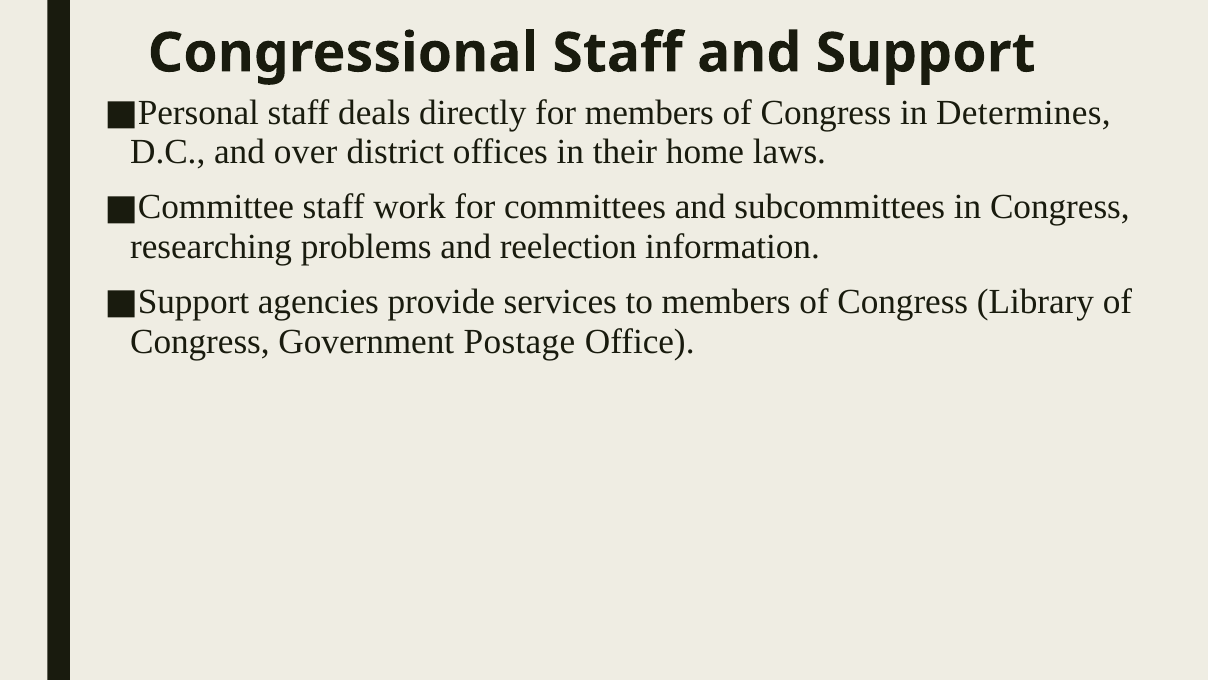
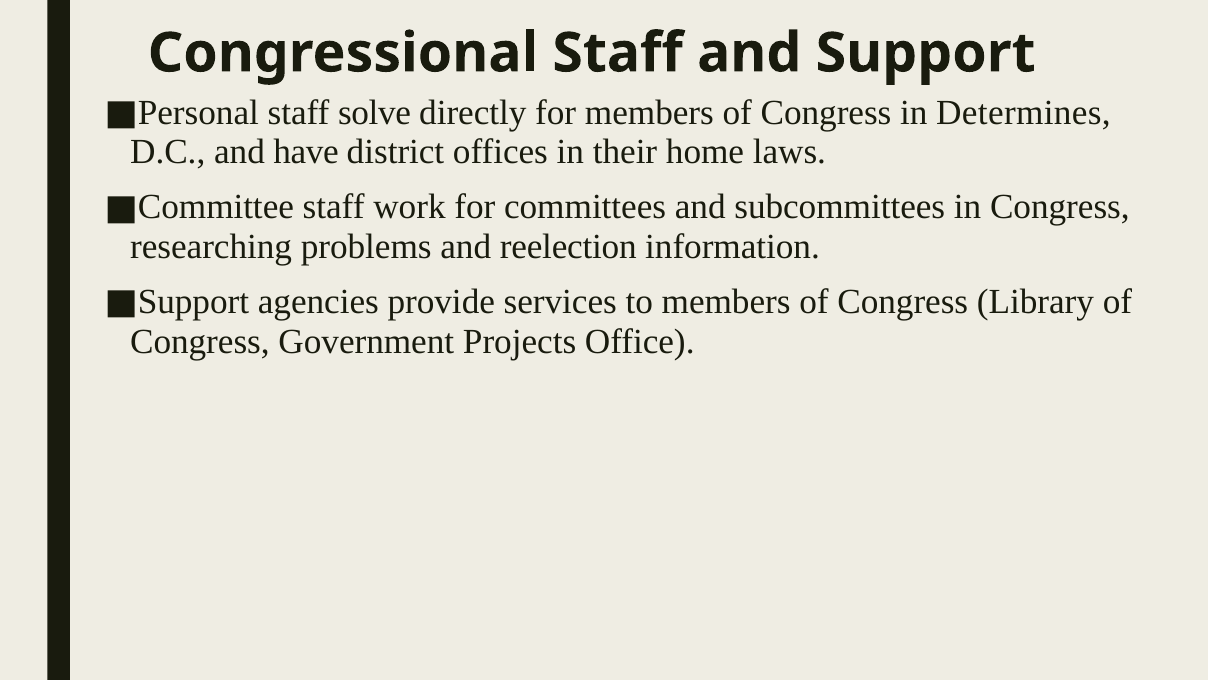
deals: deals -> solve
over: over -> have
Postage: Postage -> Projects
